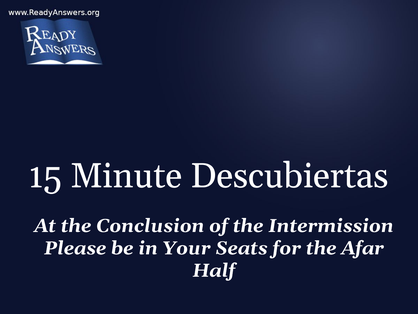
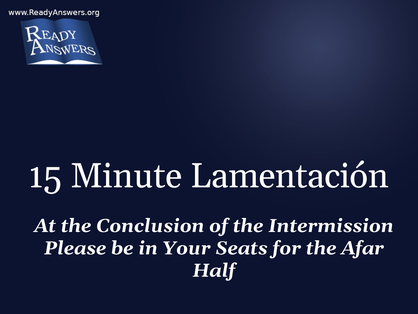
Descubiertas: Descubiertas -> Lamentación
